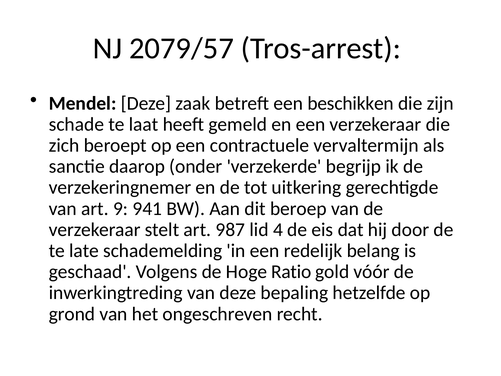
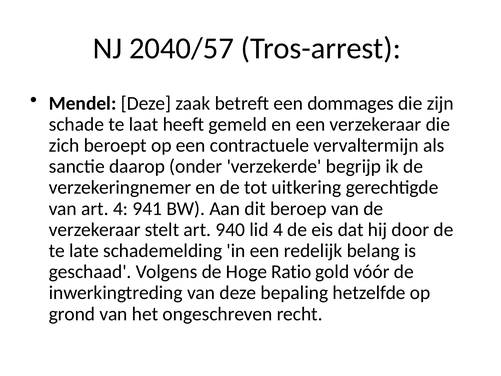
2079/57: 2079/57 -> 2040/57
beschikken: beschikken -> dommages
art 9: 9 -> 4
987: 987 -> 940
